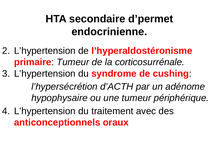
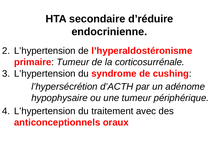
d’permet: d’permet -> d’réduire
